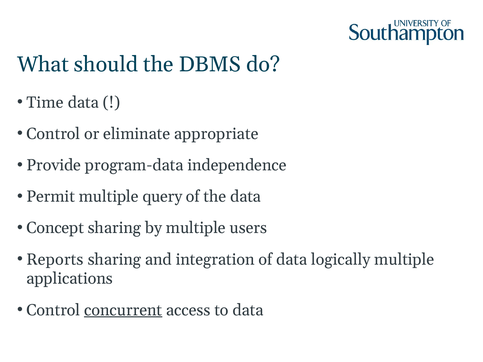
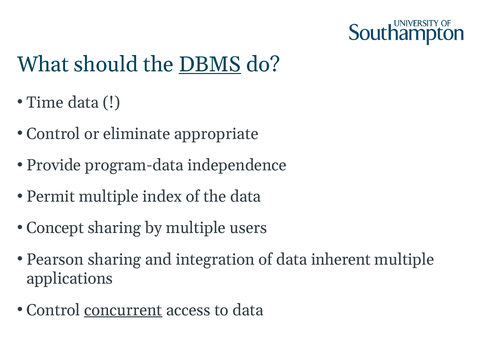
DBMS underline: none -> present
query: query -> index
Reports: Reports -> Pearson
logically: logically -> inherent
